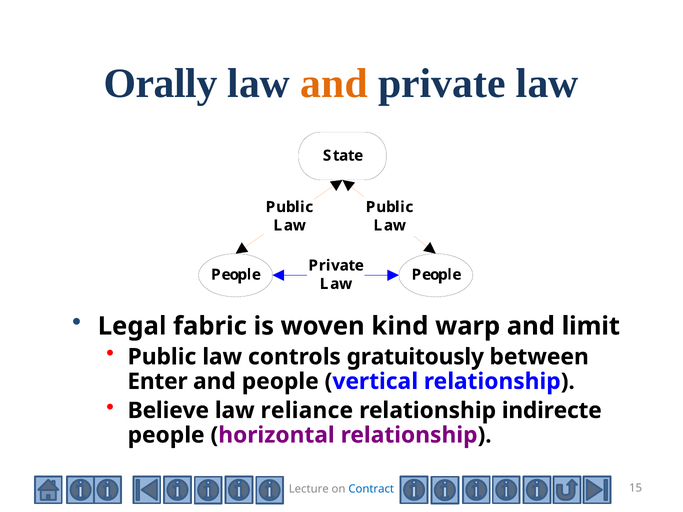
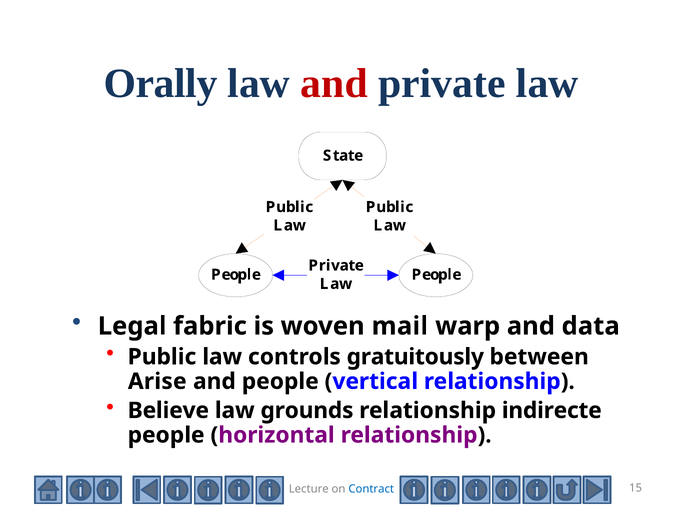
and at (334, 83) colour: orange -> red
kind: kind -> mail
limit: limit -> data
Enter: Enter -> Arise
reliance: reliance -> grounds
